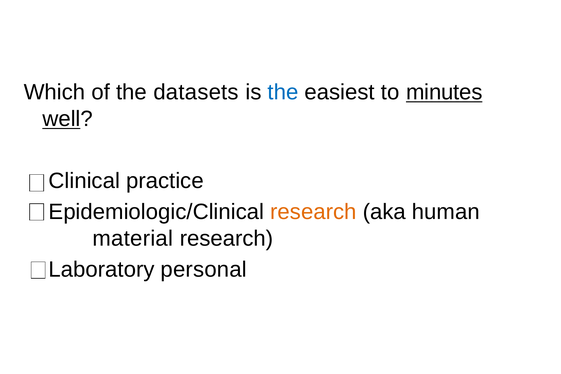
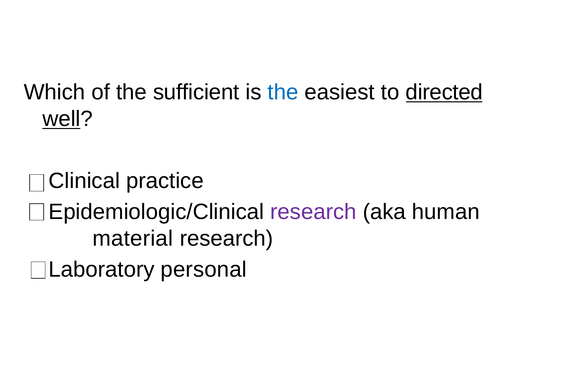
datasets: datasets -> sufficient
minutes: minutes -> directed
research at (313, 212) colour: orange -> purple
